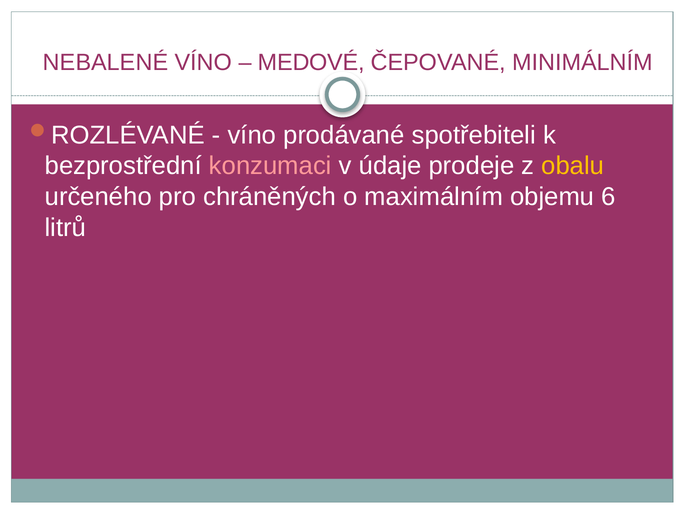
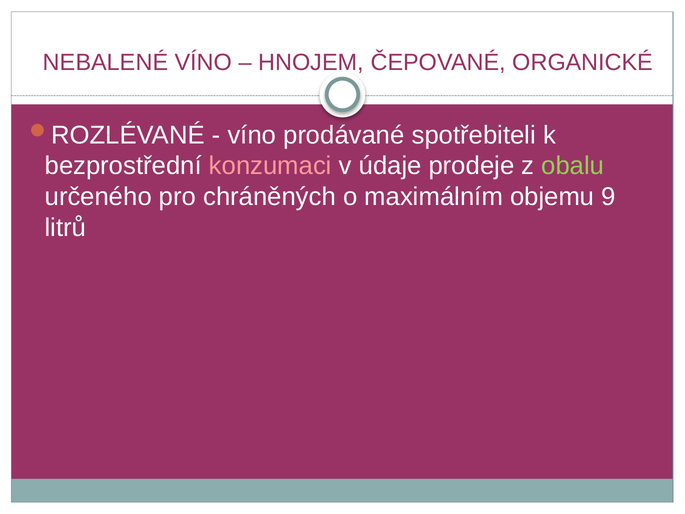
MEDOVÉ: MEDOVÉ -> HNOJEM
MINIMÁLNÍM: MINIMÁLNÍM -> ORGANICKÉ
obalu colour: yellow -> light green
6: 6 -> 9
